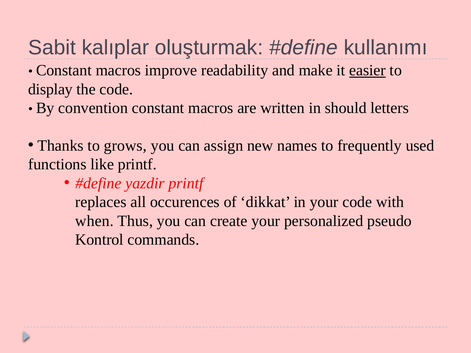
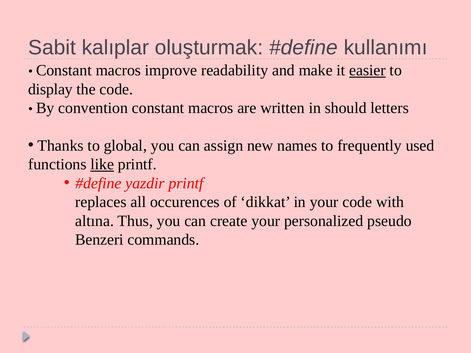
grows: grows -> global
like underline: none -> present
when: when -> altına
Kontrol: Kontrol -> Benzeri
